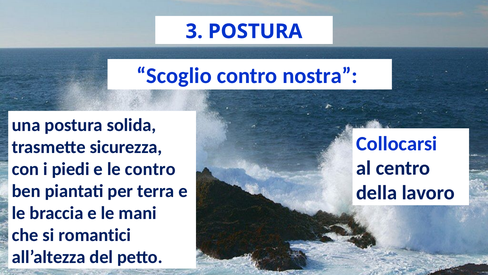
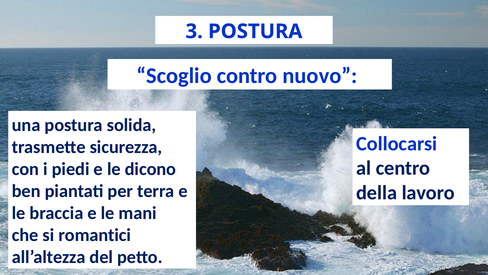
nostra: nostra -> nuovo
le contro: contro -> dicono
